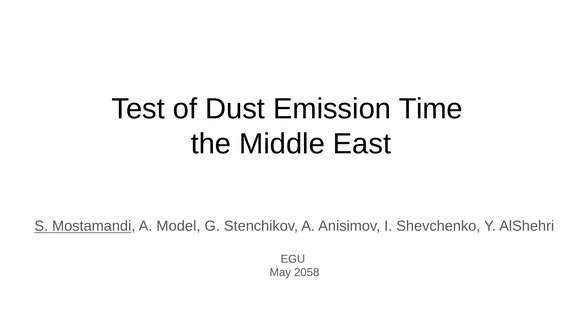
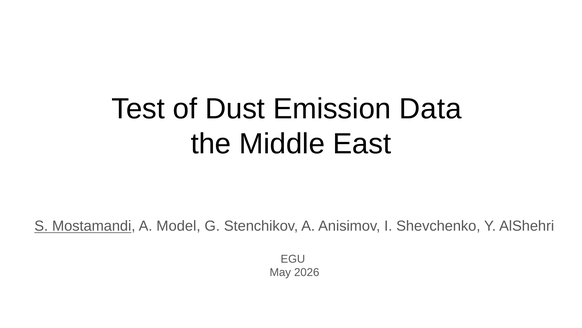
Time: Time -> Data
2058: 2058 -> 2026
